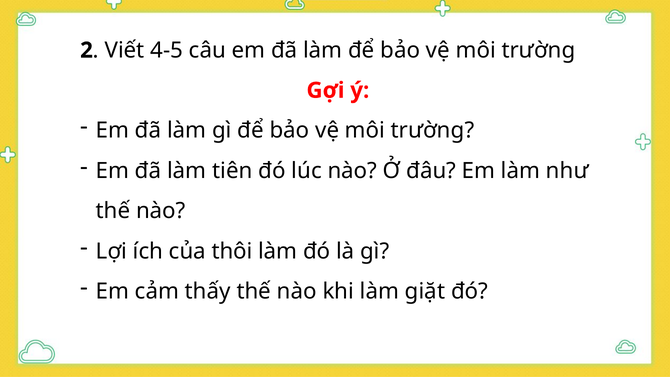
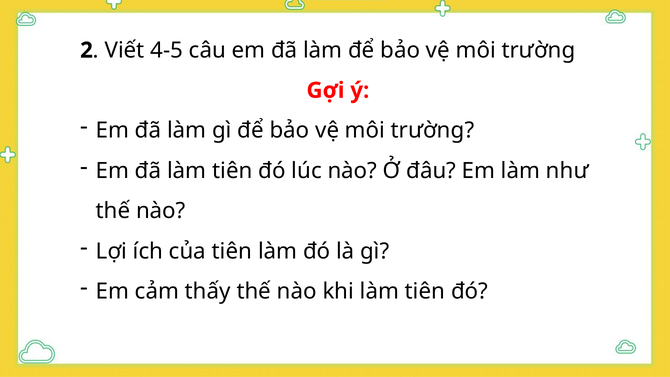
của thôi: thôi -> tiên
khi làm giặt: giặt -> tiên
